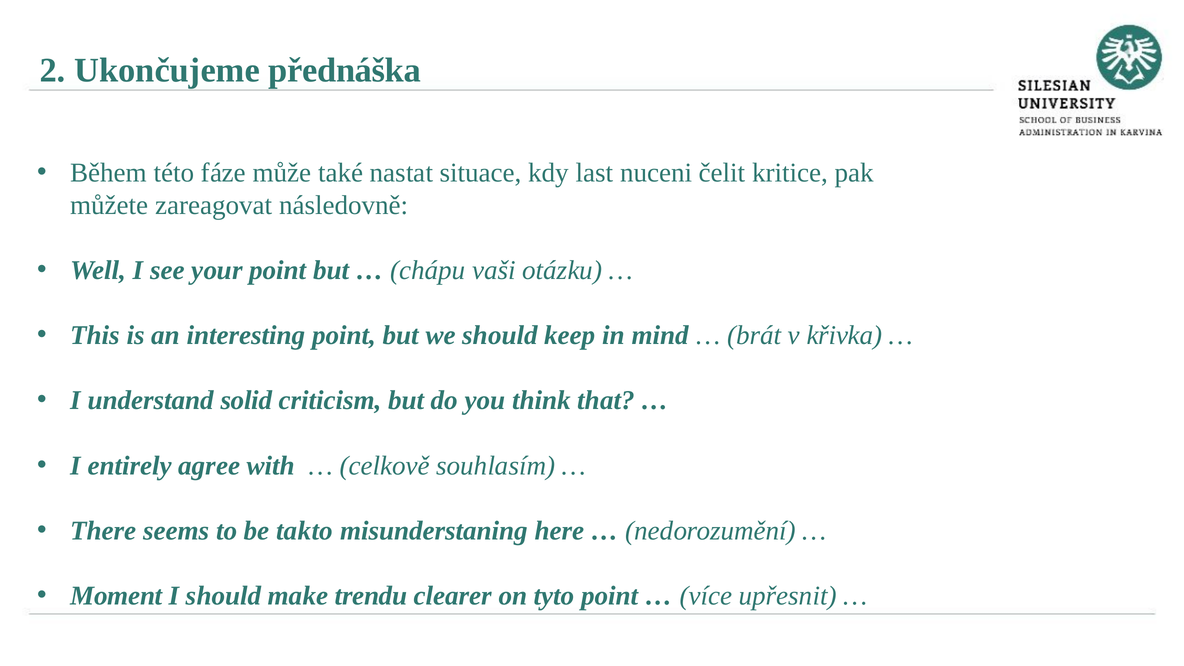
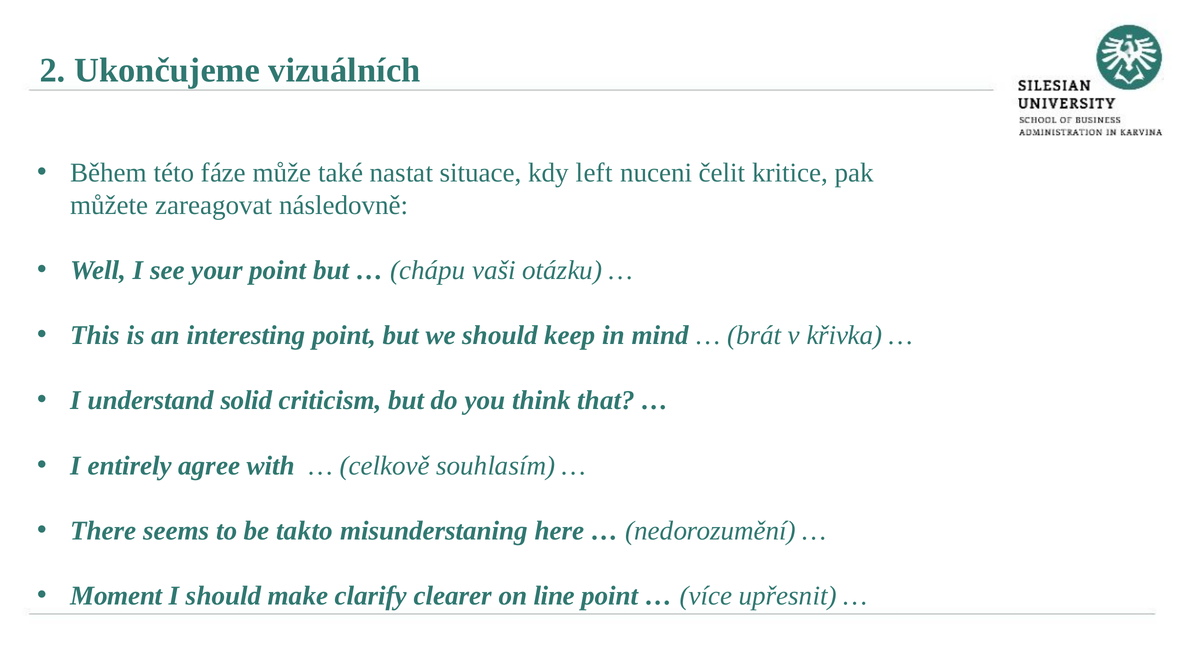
přednáška: přednáška -> vizuálních
last: last -> left
trendu: trendu -> clarify
tyto: tyto -> line
